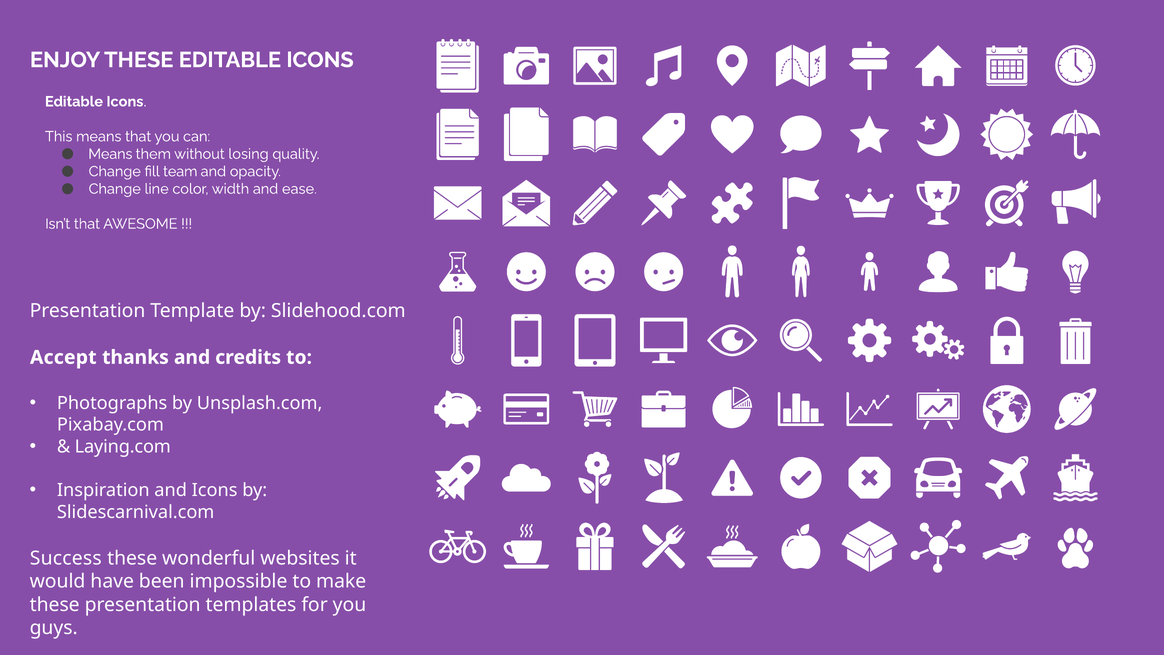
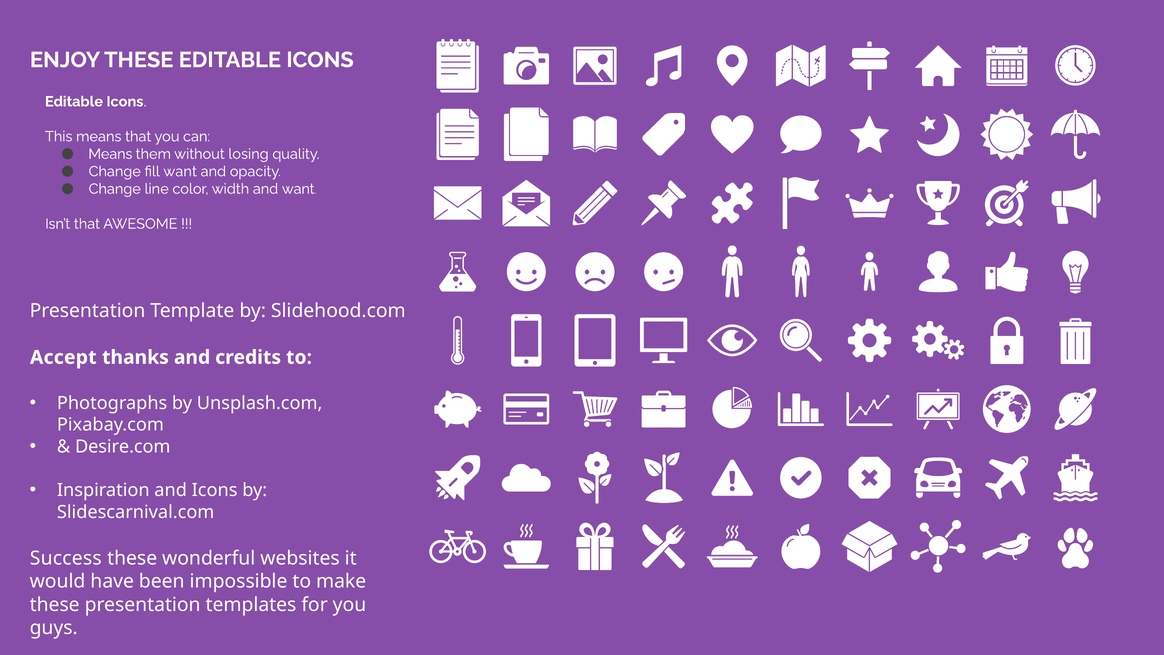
fill team: team -> want
and ease: ease -> want
Laying.com: Laying.com -> Desire.com
